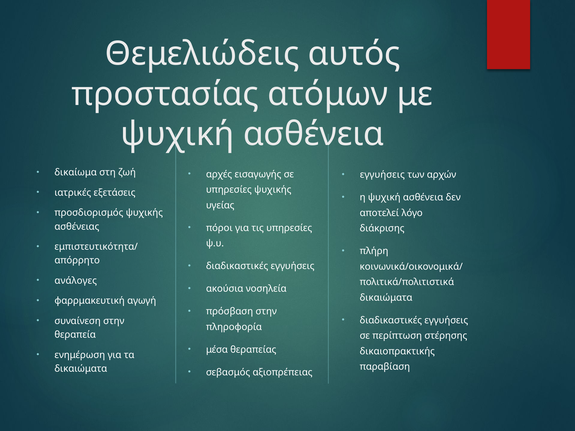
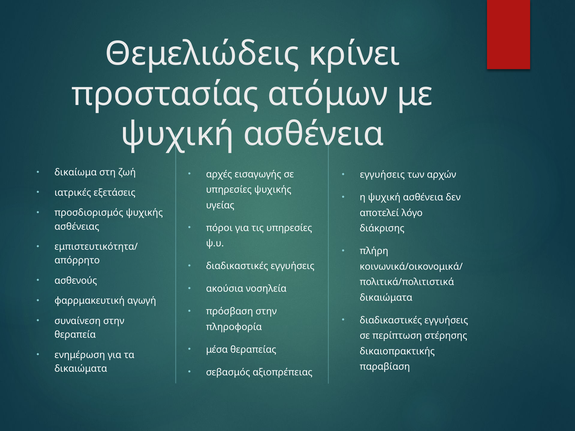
αυτός: αυτός -> κρίνει
ανάλογες: ανάλογες -> ασθενούς
